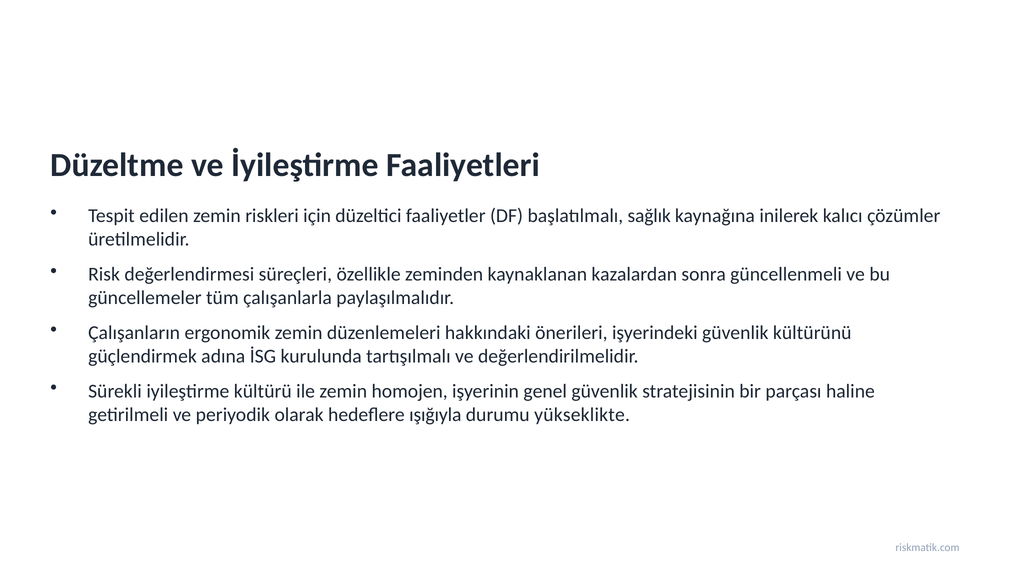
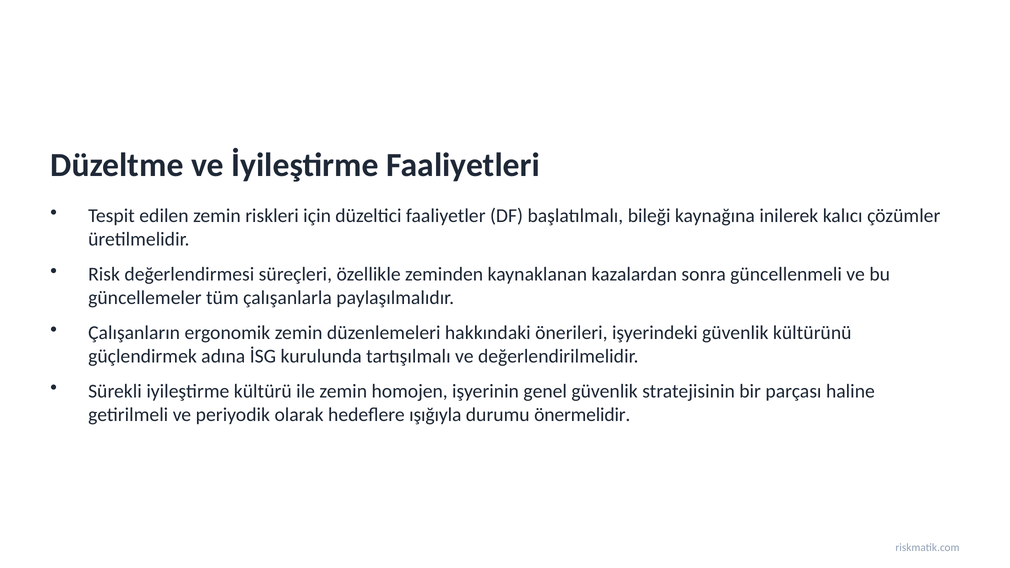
sağlık: sağlık -> bileği
yükseklikte: yükseklikte -> önermelidir
